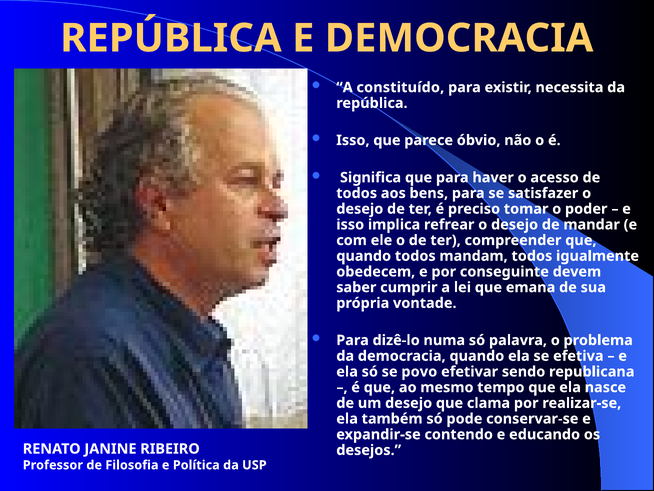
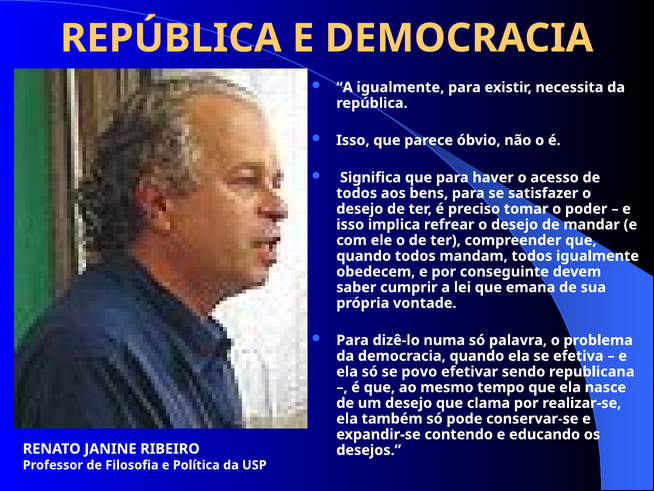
A constituído: constituído -> igualmente
